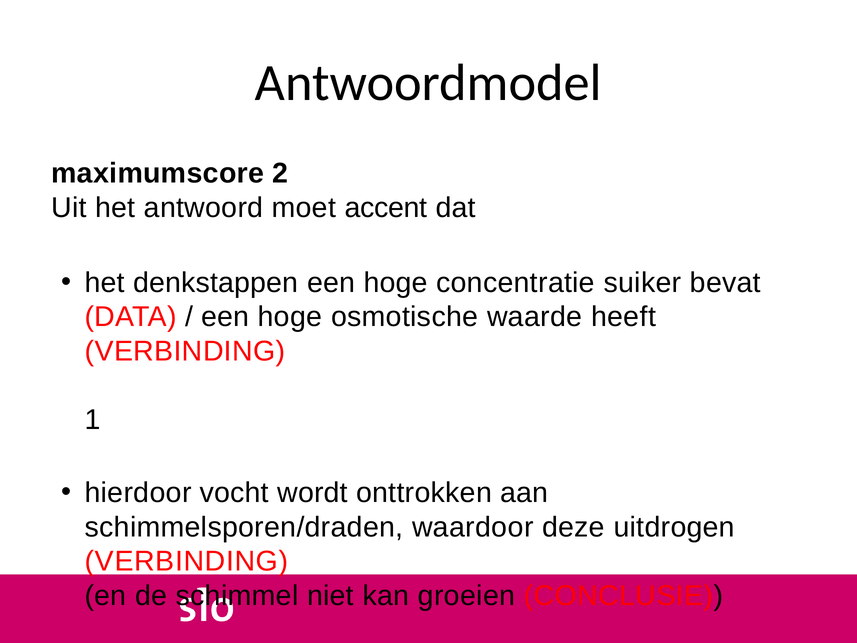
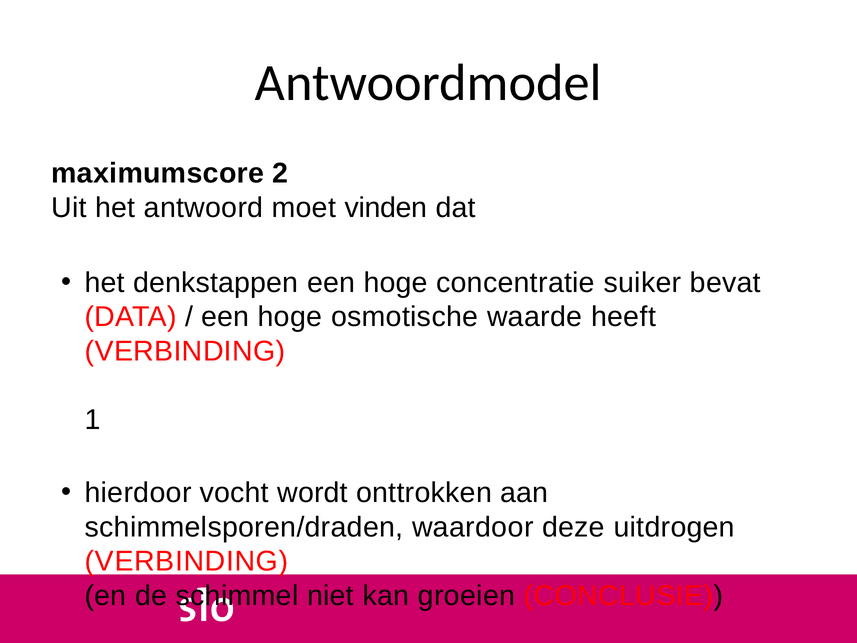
accent: accent -> vinden
